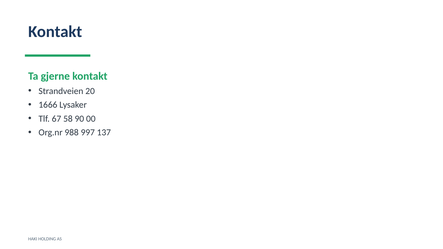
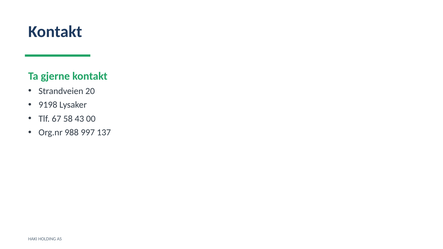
1666: 1666 -> 9198
90: 90 -> 43
